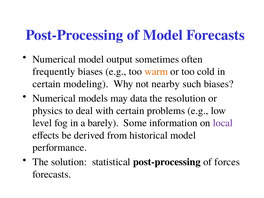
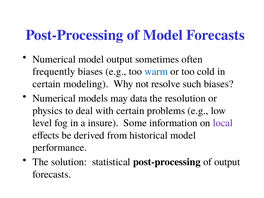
warm colour: orange -> blue
nearby: nearby -> resolve
barely: barely -> insure
of forces: forces -> output
